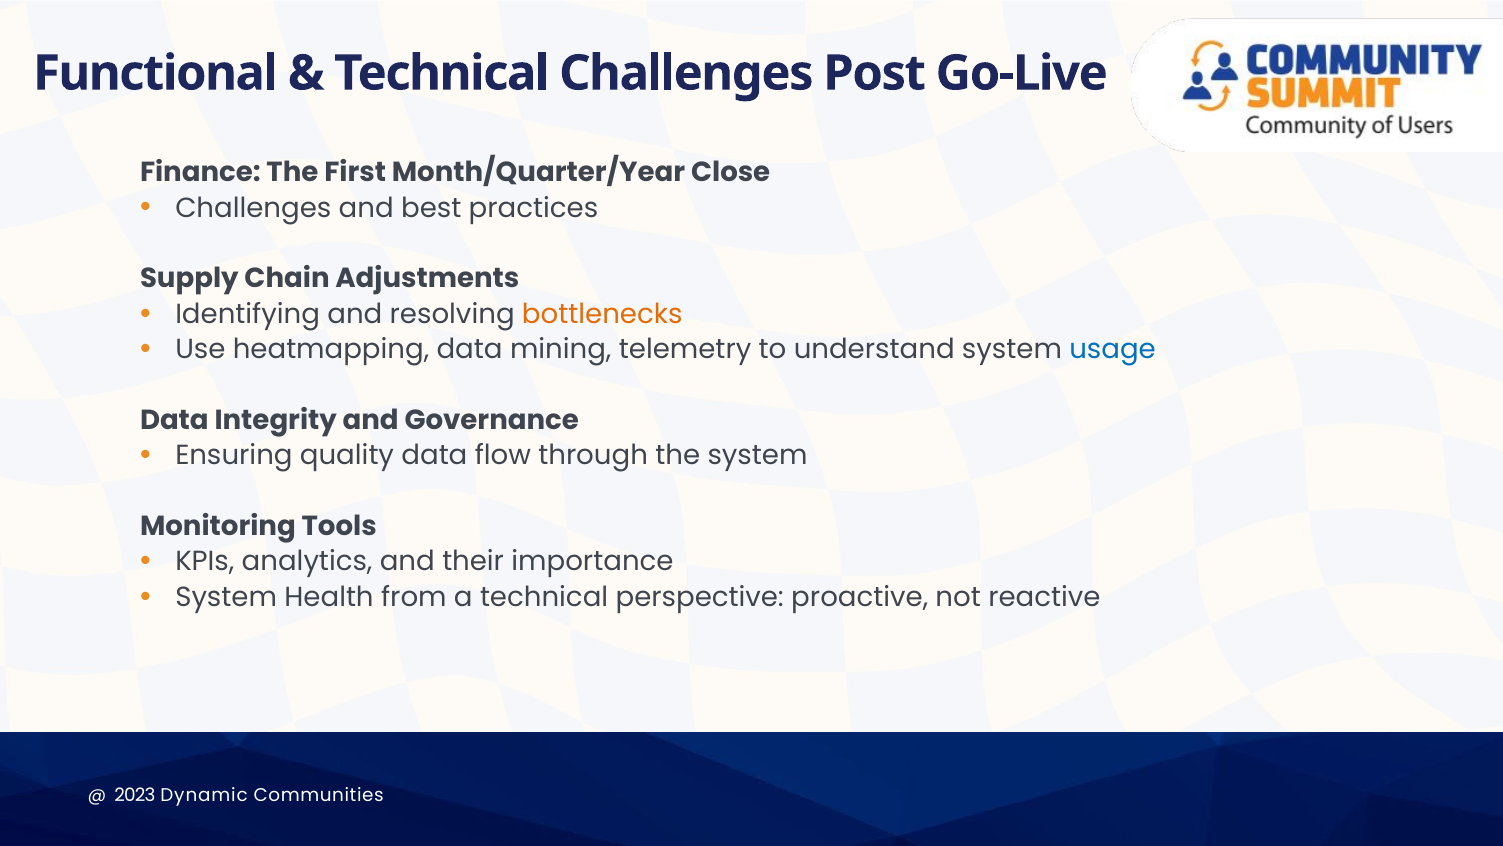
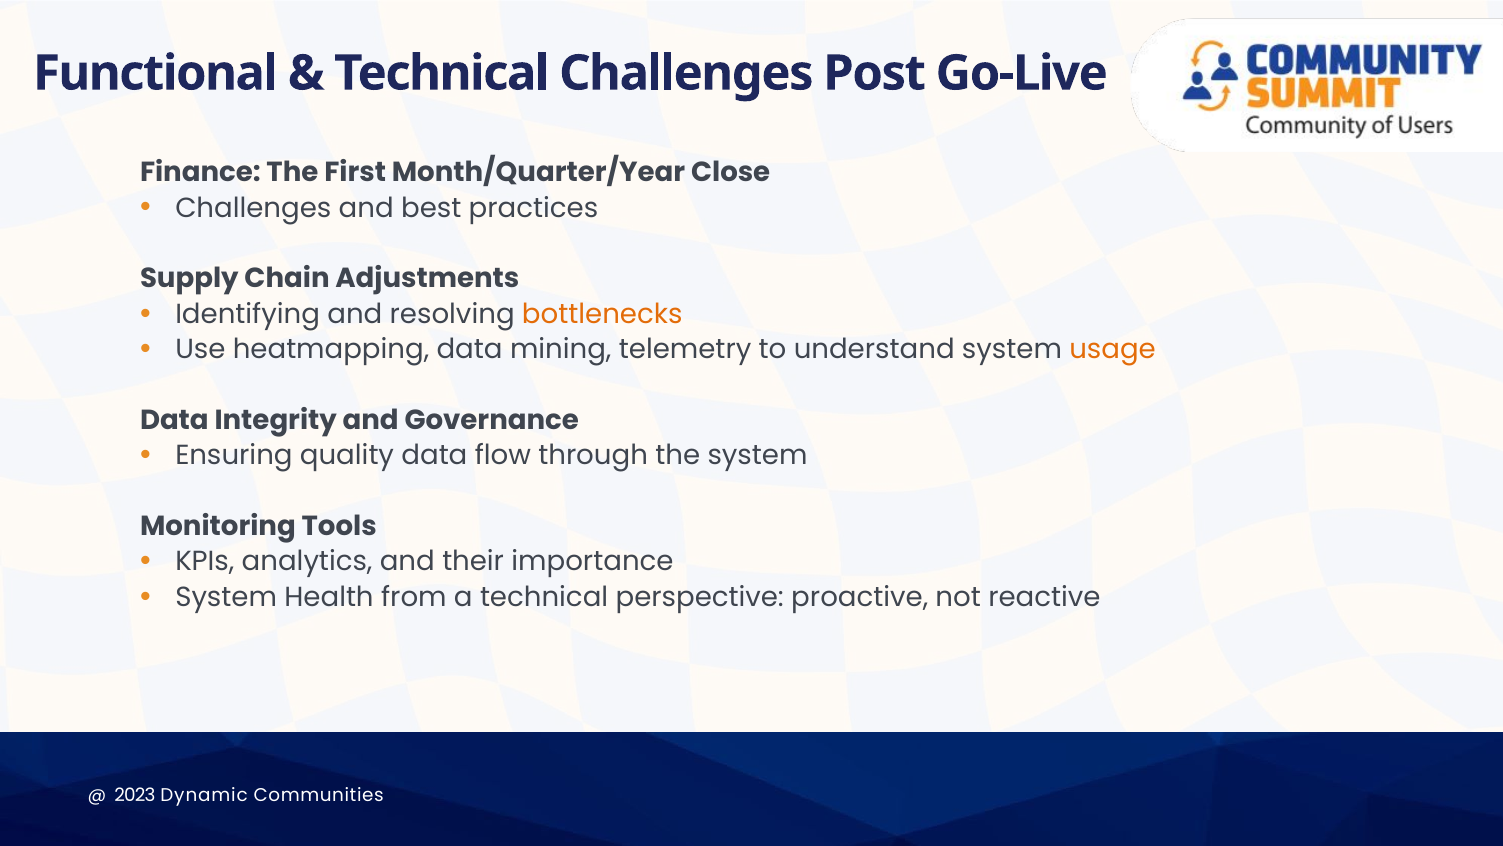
usage colour: blue -> orange
